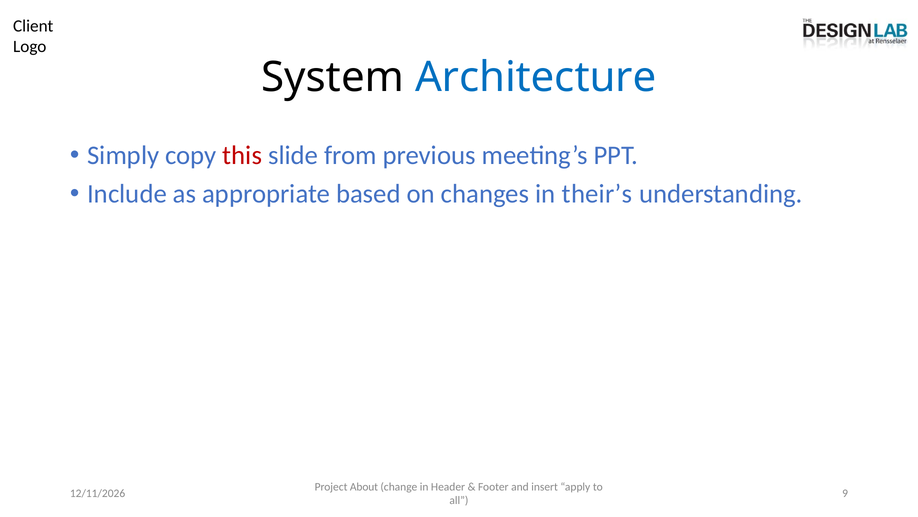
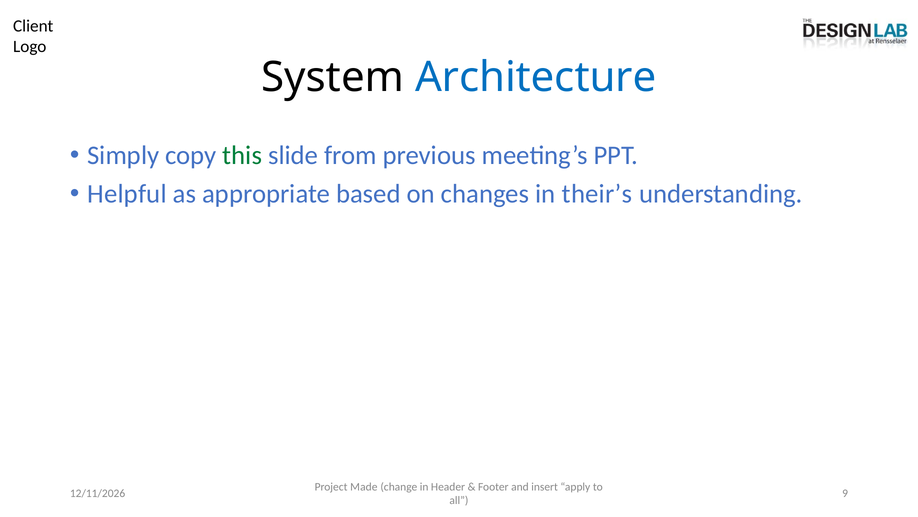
this colour: red -> green
Include: Include -> Helpful
About: About -> Made
